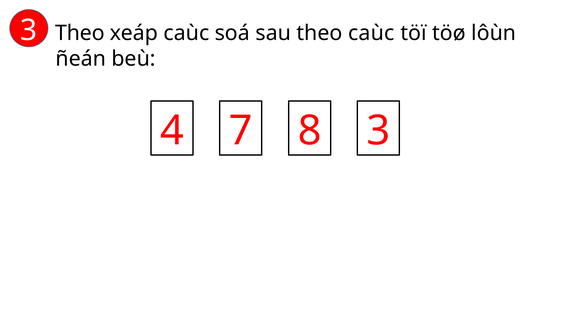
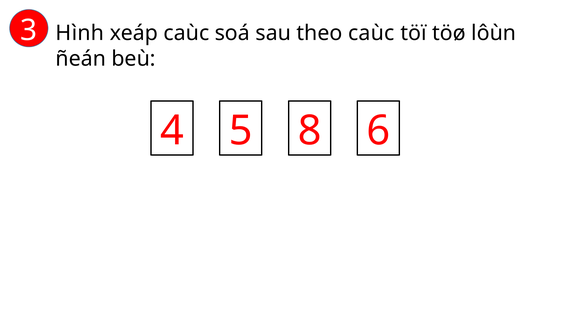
3 Theo: Theo -> Hình
7: 7 -> 5
8 3: 3 -> 6
